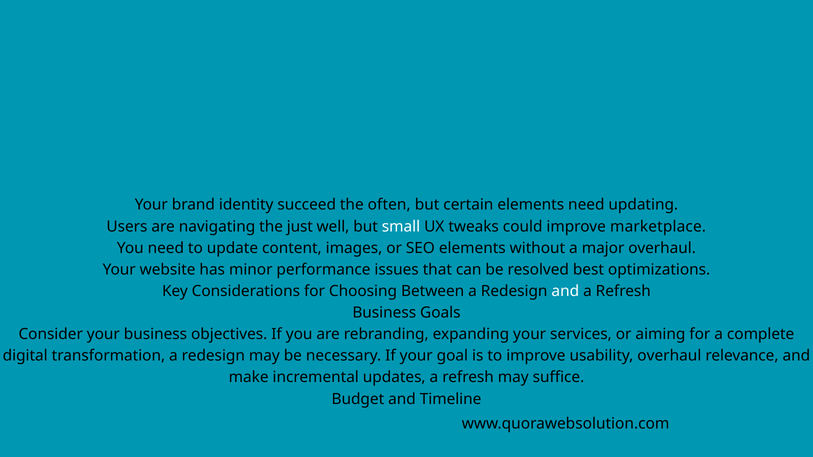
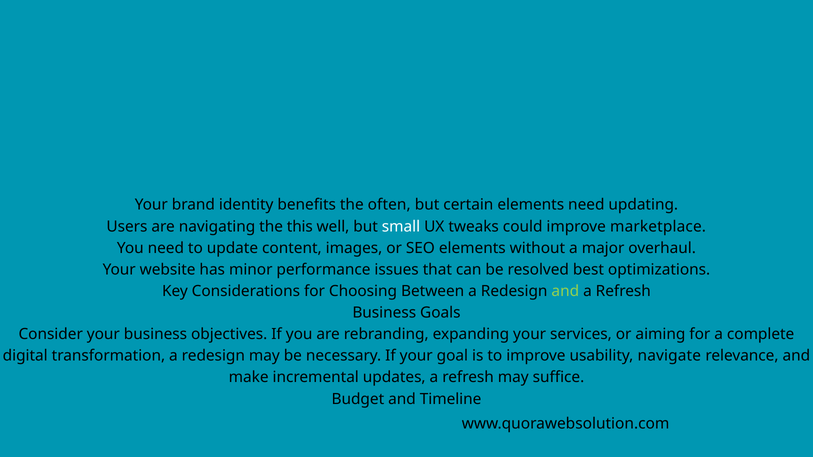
succeed: succeed -> benefits
just: just -> this
and at (565, 291) colour: white -> light green
usability overhaul: overhaul -> navigate
